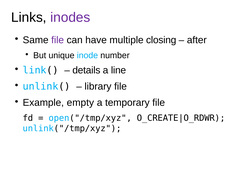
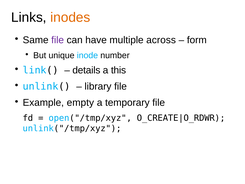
inodes colour: purple -> orange
closing: closing -> across
after: after -> form
line: line -> this
